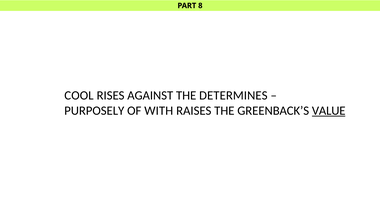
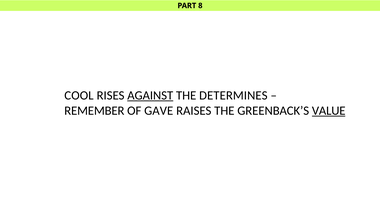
AGAINST underline: none -> present
PURPOSELY: PURPOSELY -> REMEMBER
WITH: WITH -> GAVE
